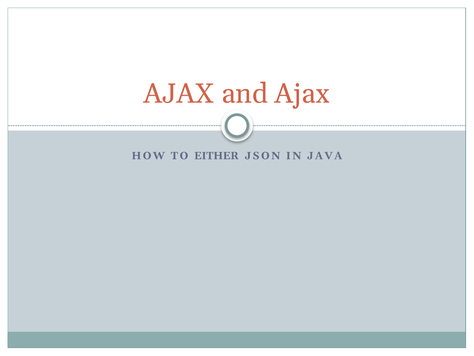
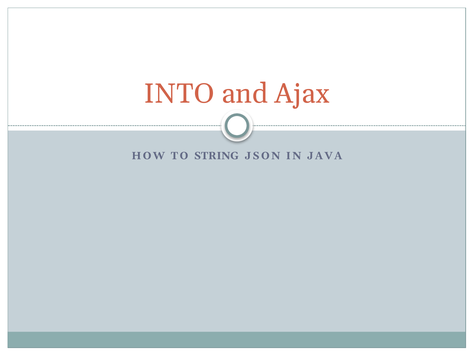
AJAX at (179, 94): AJAX -> INTO
EITHER: EITHER -> STRING
